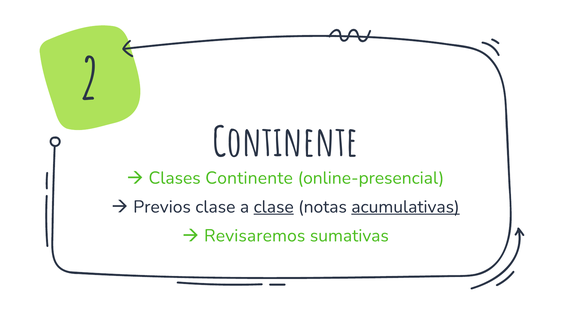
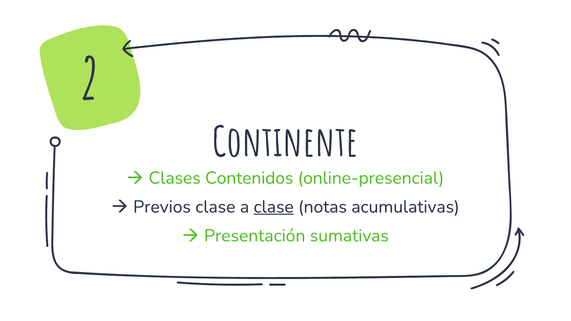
Clases Continente: Continente -> Contenidos
acumulativas underline: present -> none
Revisaremos: Revisaremos -> Presentación
